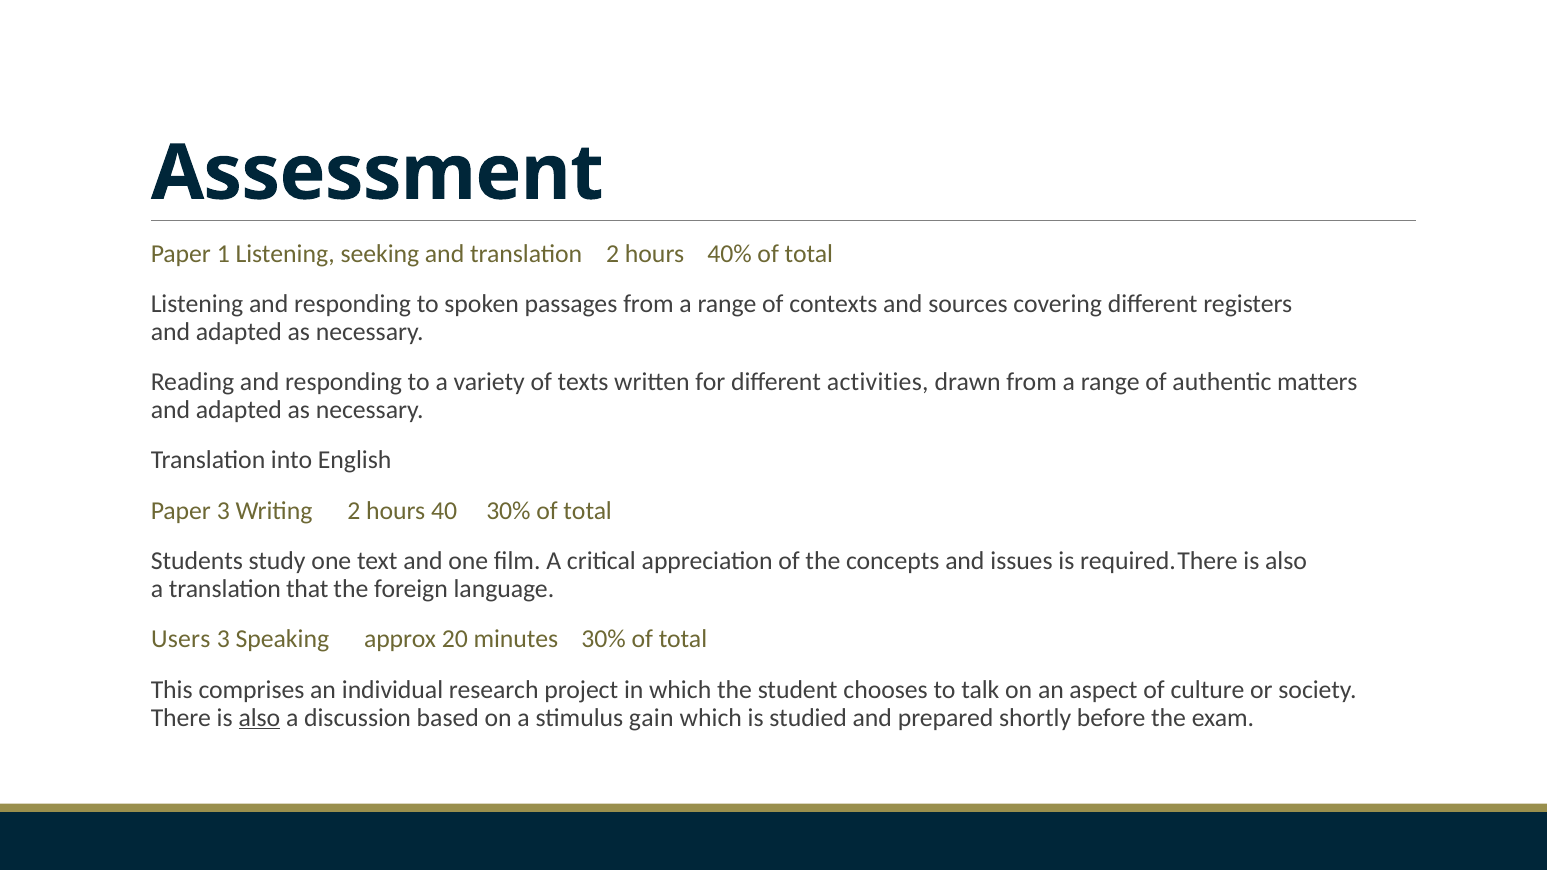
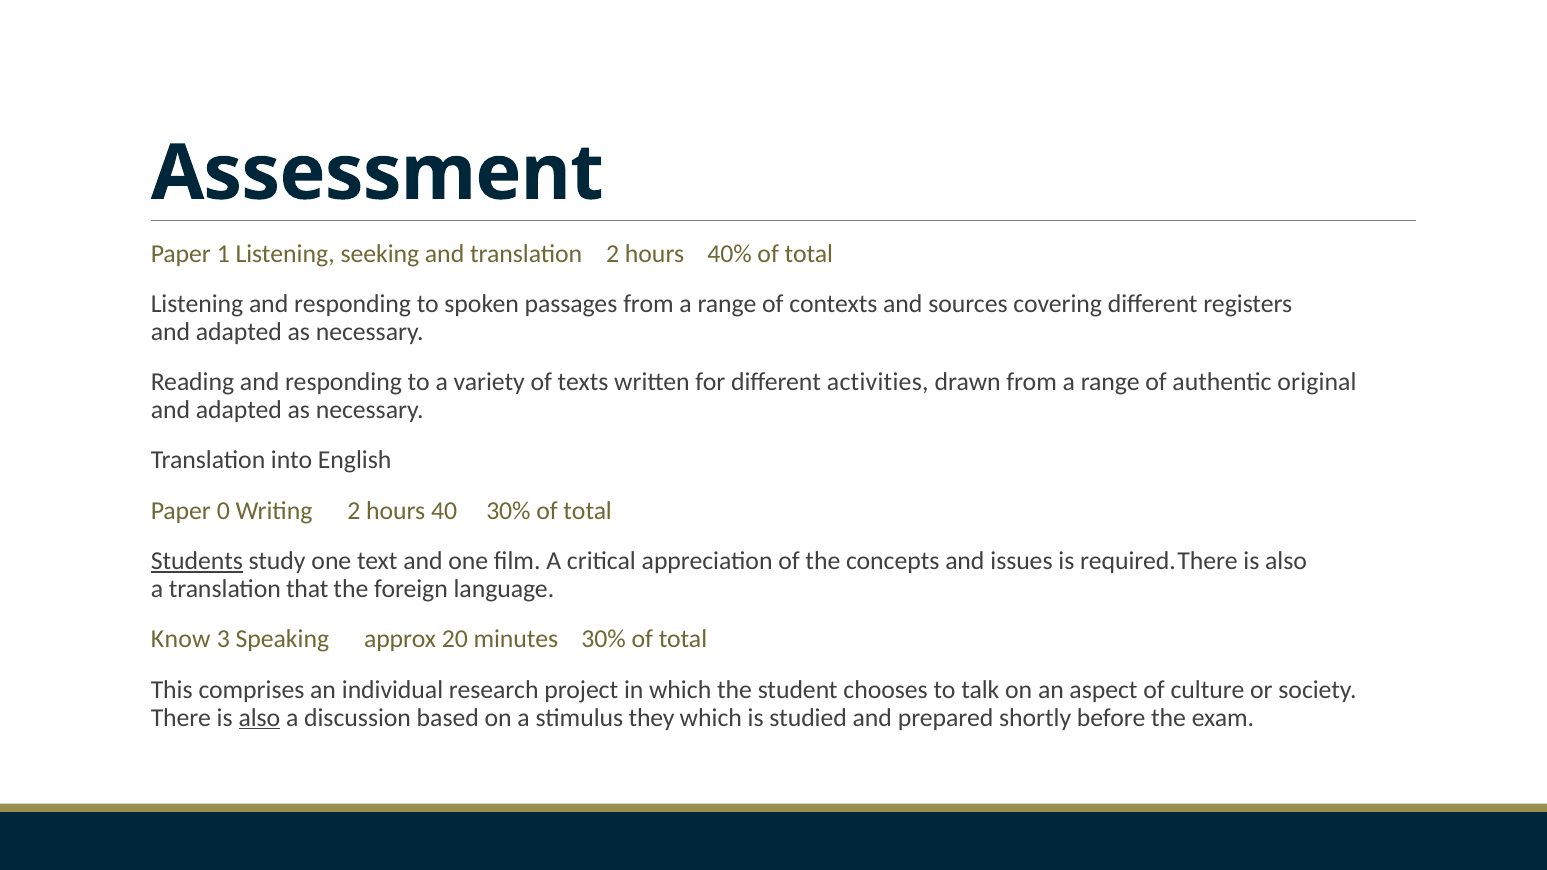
matters: matters -> original
Paper 3: 3 -> 0
Students underline: none -> present
Users: Users -> Know
gain: gain -> they
